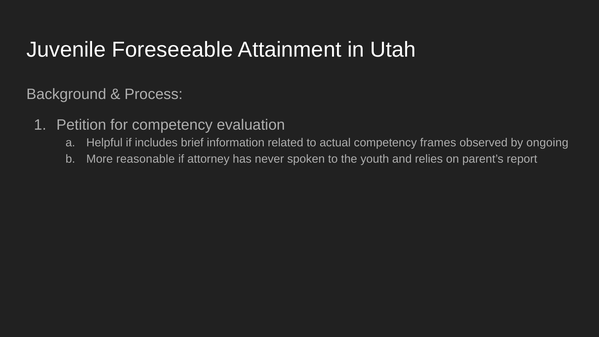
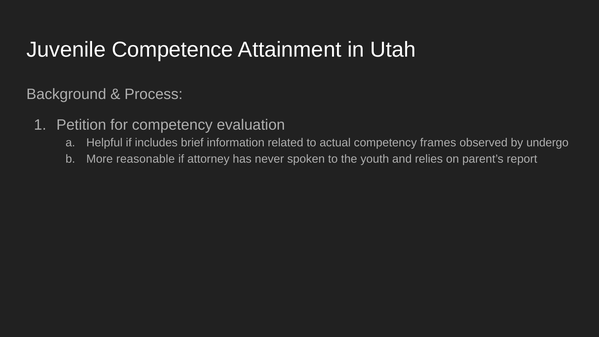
Foreseeable: Foreseeable -> Competence
ongoing: ongoing -> undergo
